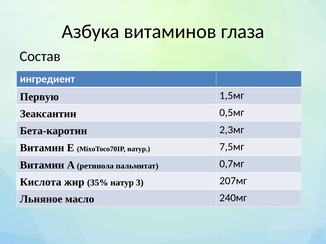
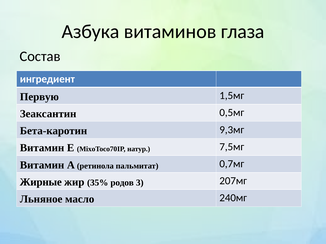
2,3мг: 2,3мг -> 9,3мг
Кислота: Кислота -> Жирные
35% натур: натур -> родов
